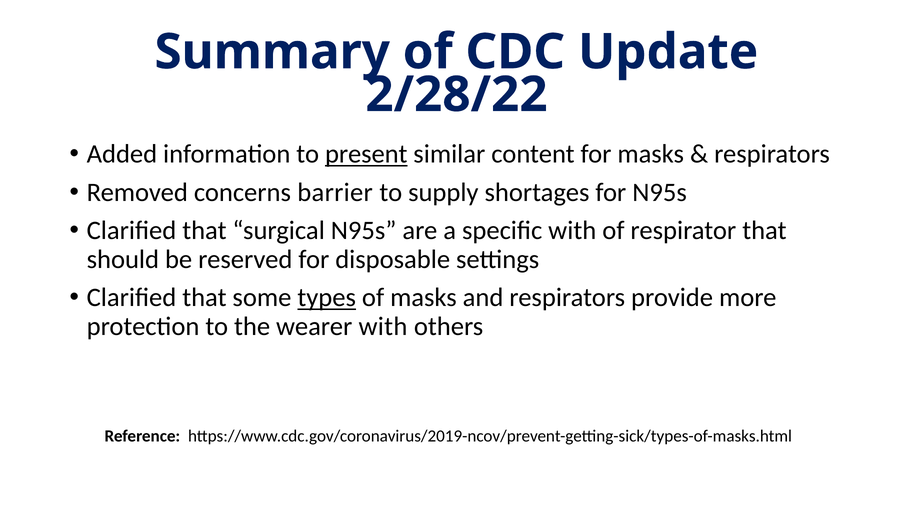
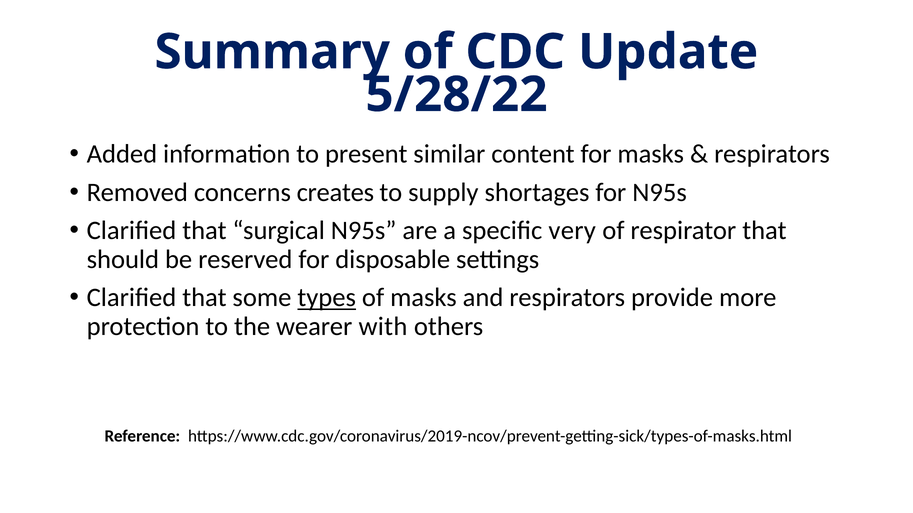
2/28/22: 2/28/22 -> 5/28/22
present underline: present -> none
barrier: barrier -> creates
specific with: with -> very
